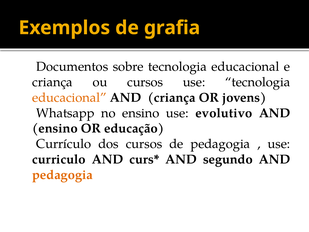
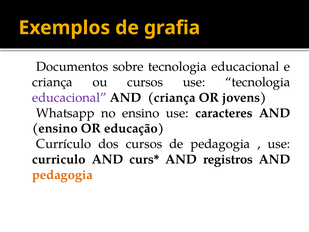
educacional at (69, 97) colour: orange -> purple
evolutivo: evolutivo -> caracteres
segundo: segundo -> registros
